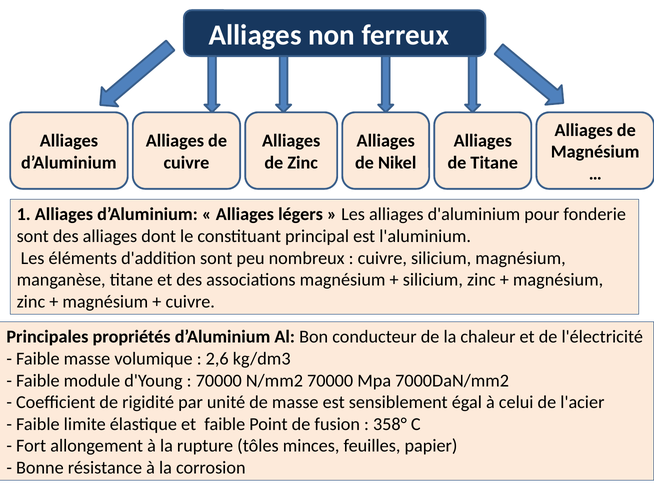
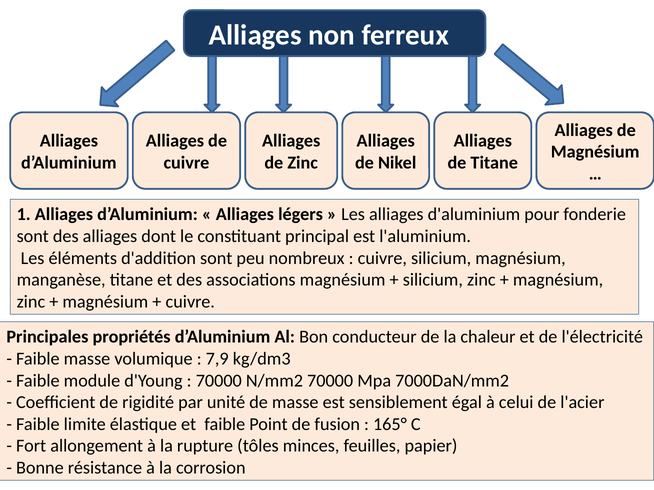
2,6: 2,6 -> 7,9
358°: 358° -> 165°
